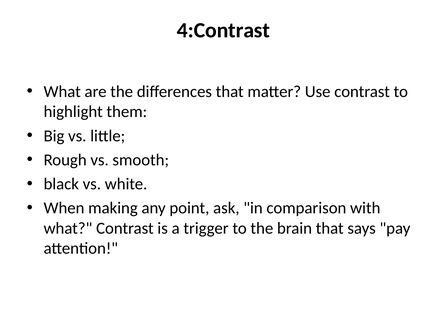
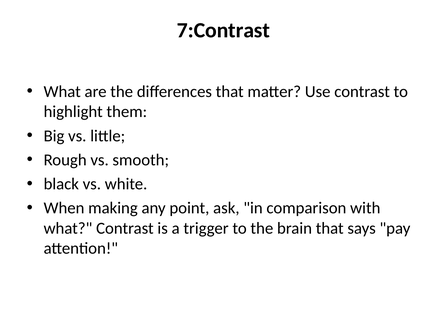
4:Contrast: 4:Contrast -> 7:Contrast
